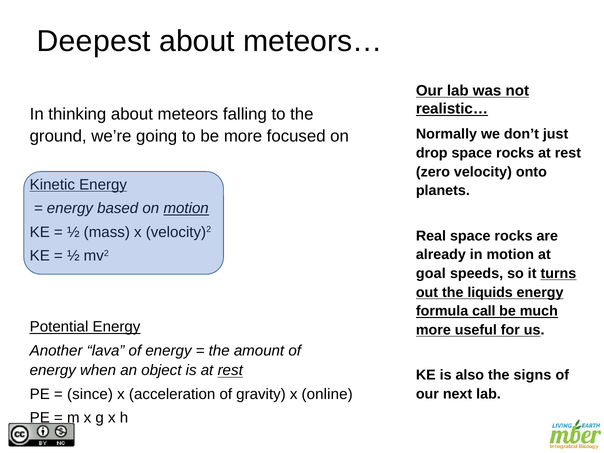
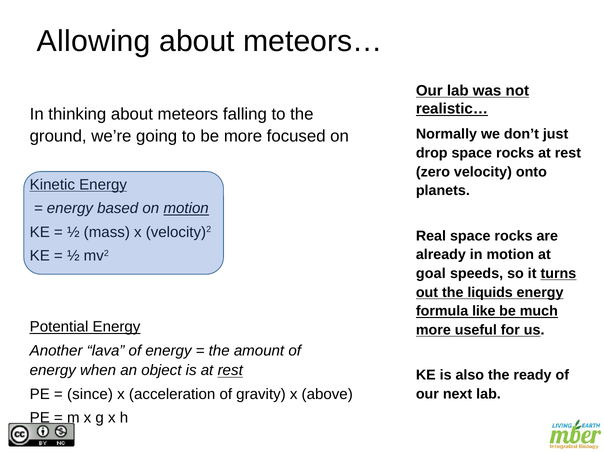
Deepest: Deepest -> Allowing
call: call -> like
signs: signs -> ready
online: online -> above
